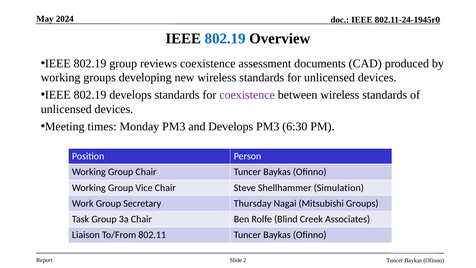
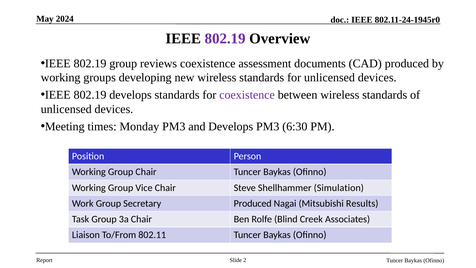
802.19 at (225, 39) colour: blue -> purple
Secretary Thursday: Thursday -> Produced
Mitsubishi Groups: Groups -> Results
